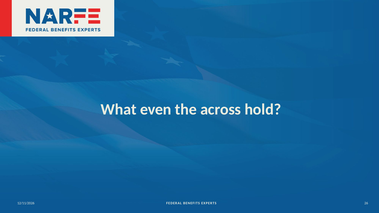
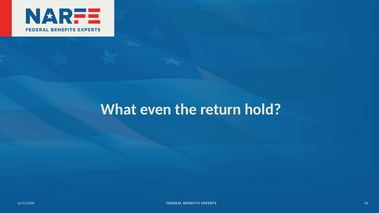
across: across -> return
